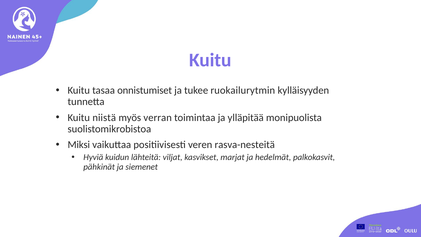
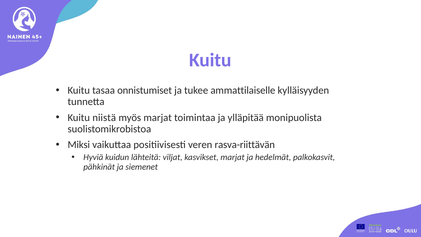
ruokailurytmin: ruokailurytmin -> ammattilaiselle
myös verran: verran -> marjat
rasva-nesteitä: rasva-nesteitä -> rasva-riittävän
